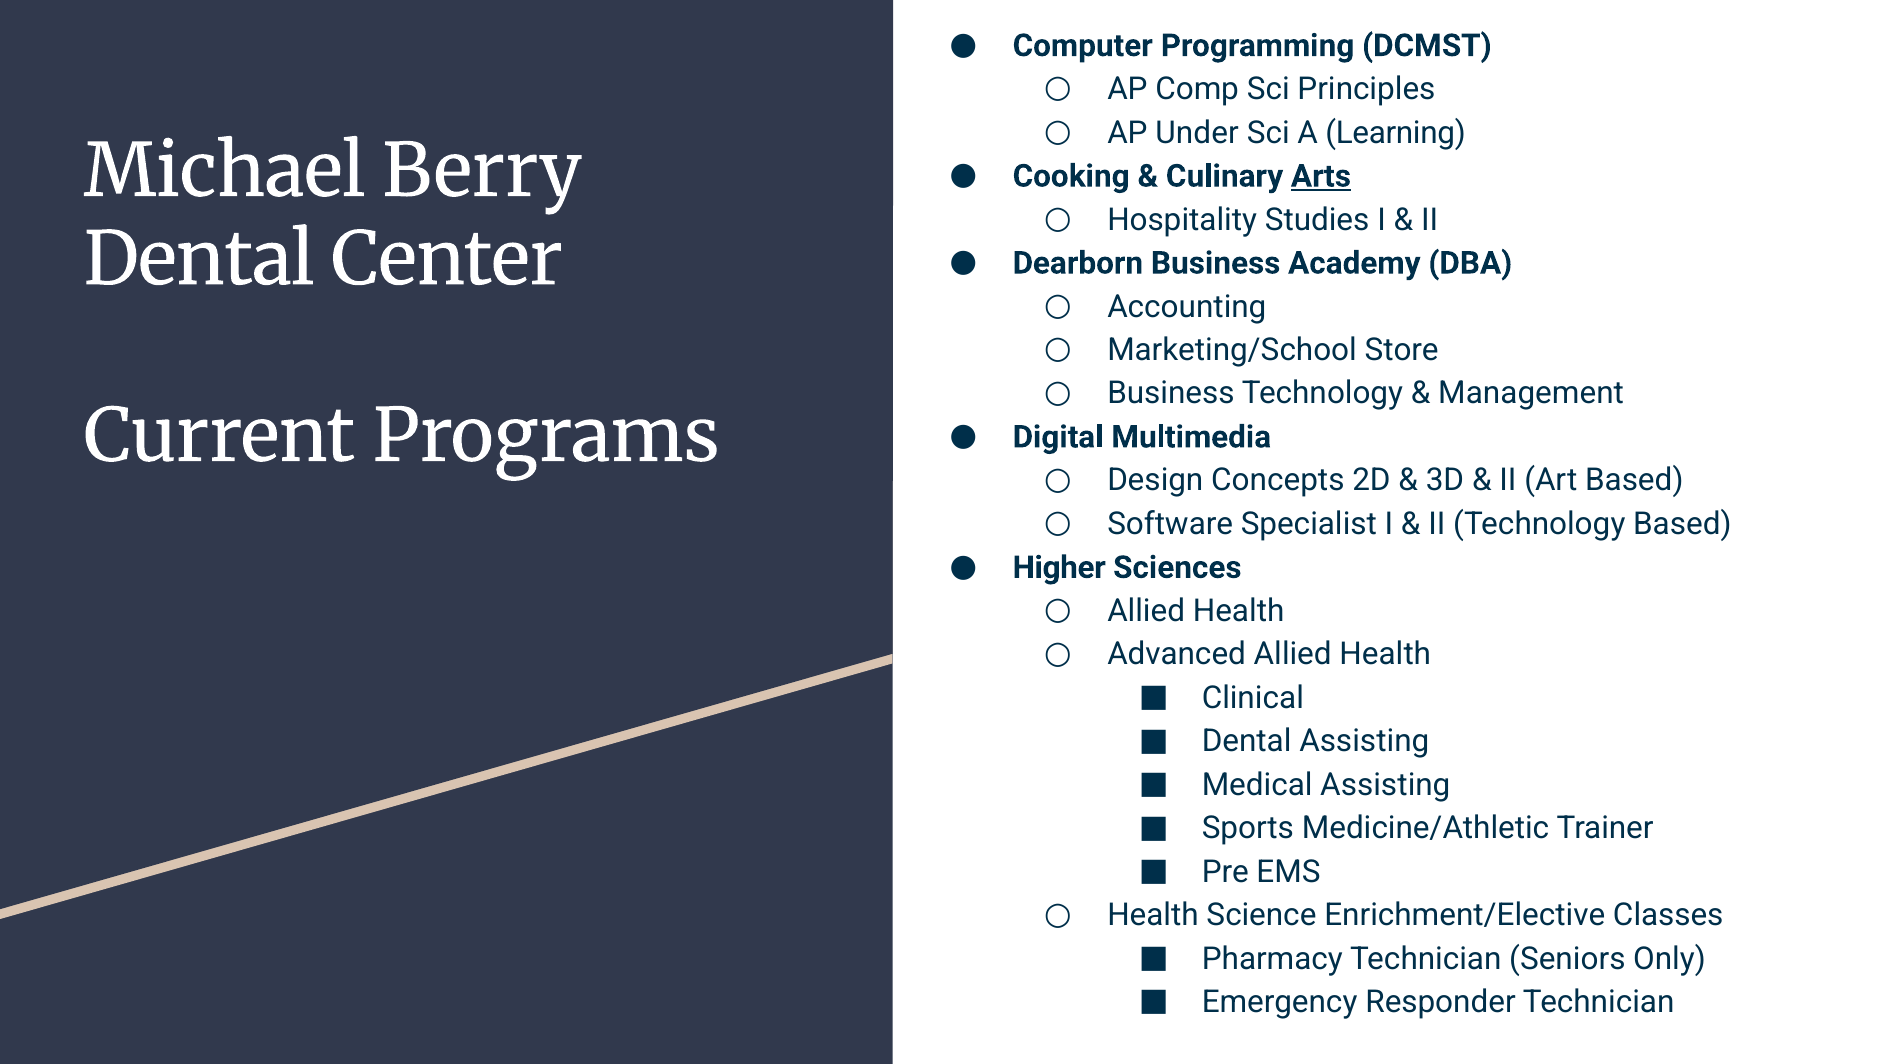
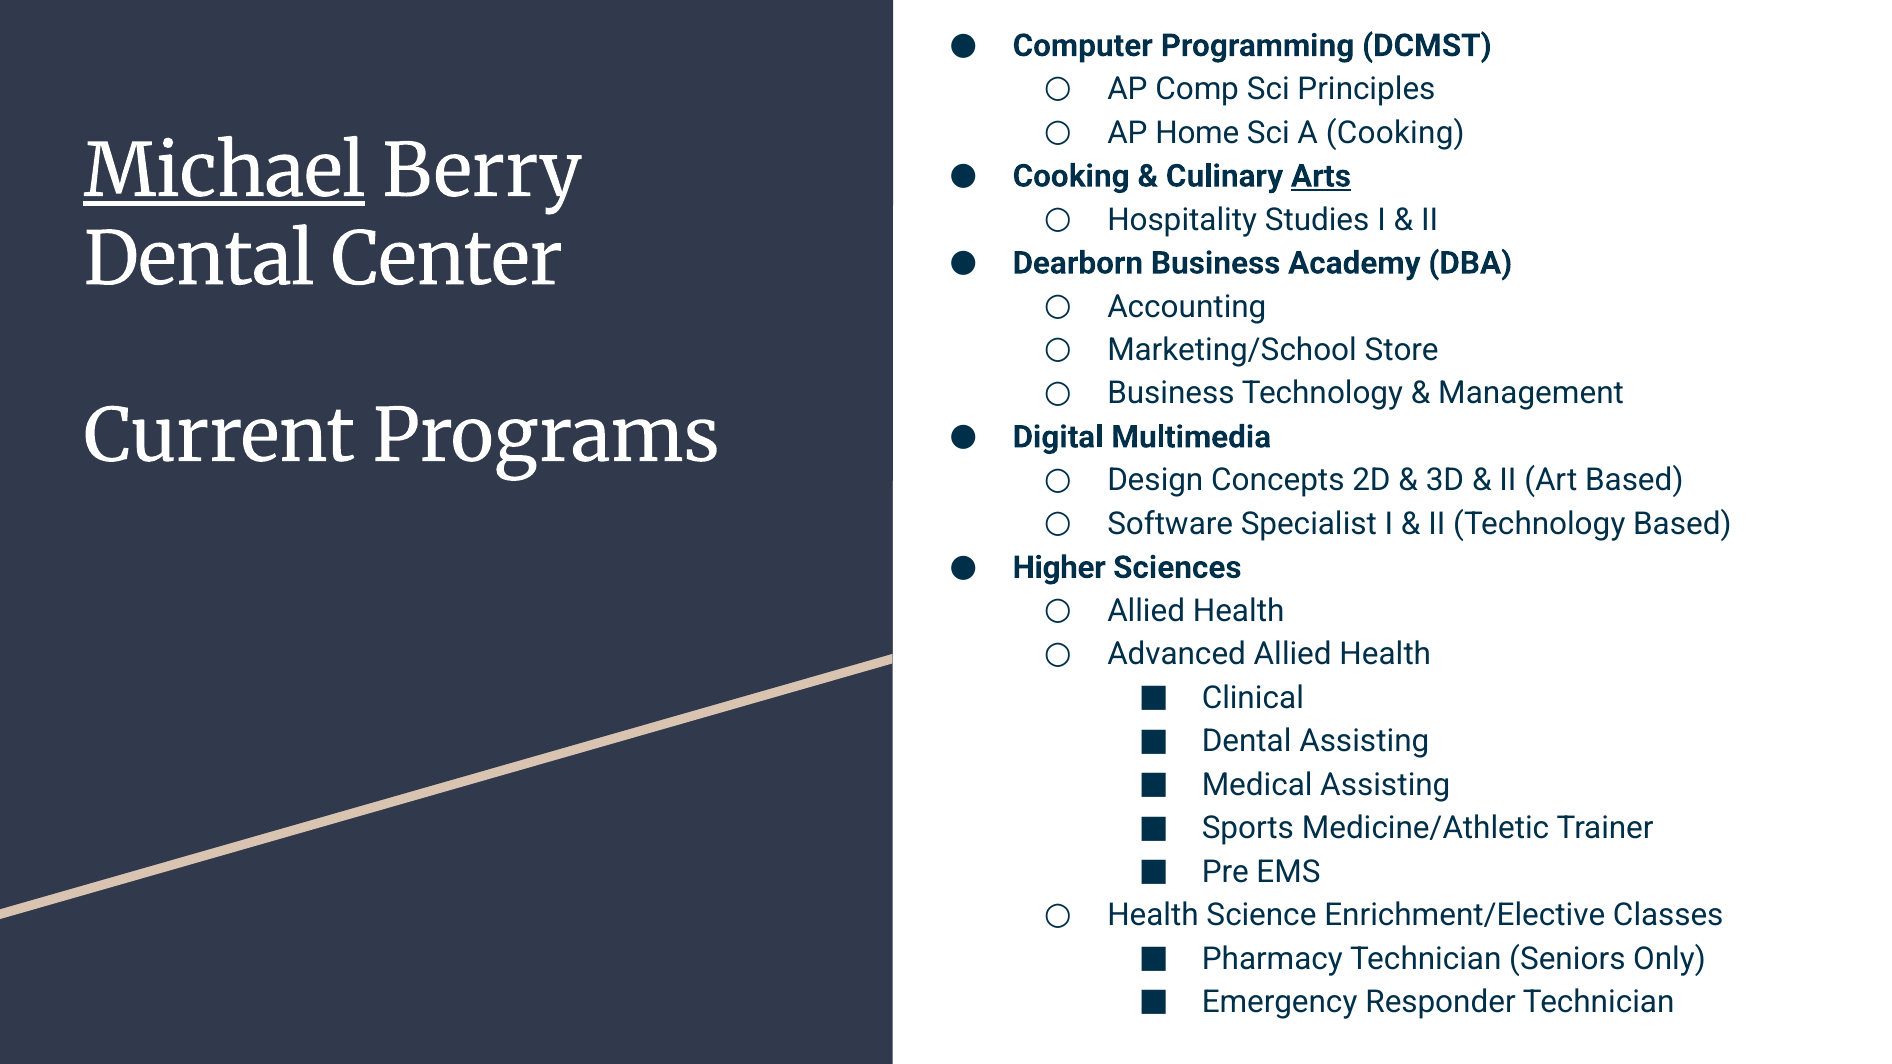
Under: Under -> Home
A Learning: Learning -> Cooking
Michael underline: none -> present
